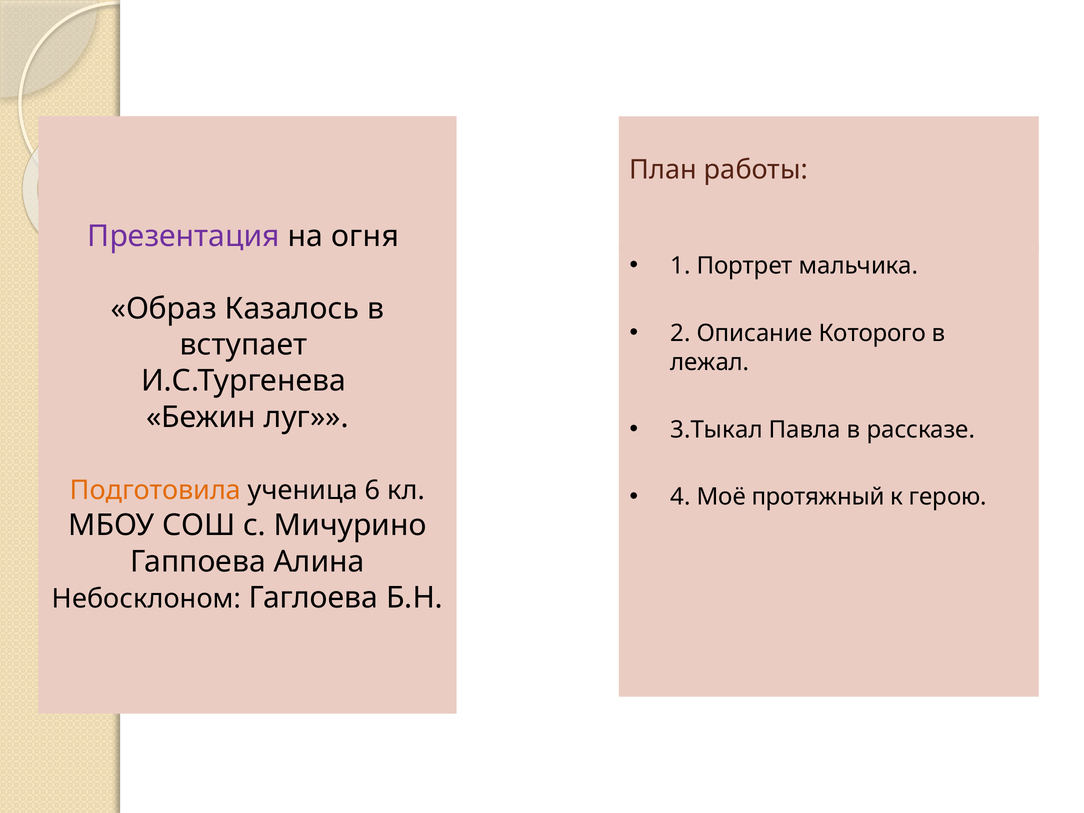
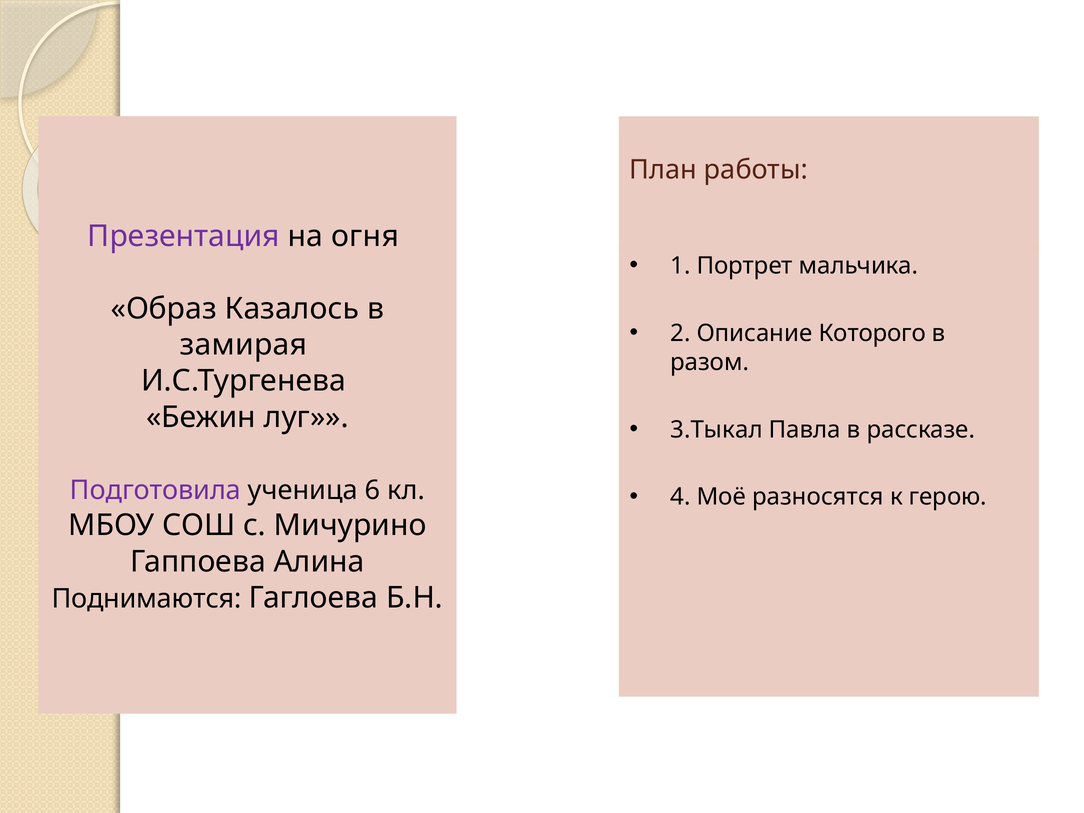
вступает: вступает -> замирая
лежал: лежал -> разом
Подготовила colour: orange -> purple
протяжный: протяжный -> разносятся
Небосклоном: Небосклоном -> Поднимаются
